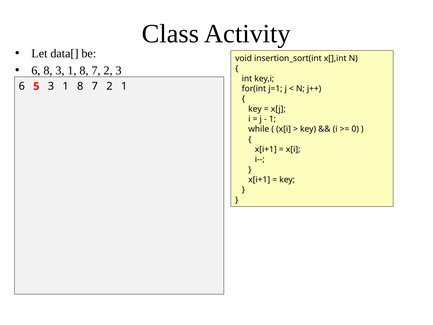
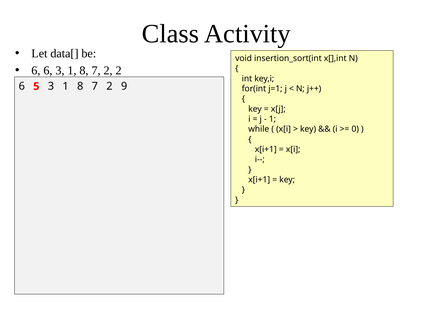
8 at (48, 70): 8 -> 6
7 2 3: 3 -> 2
2 1: 1 -> 9
